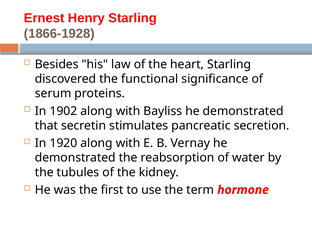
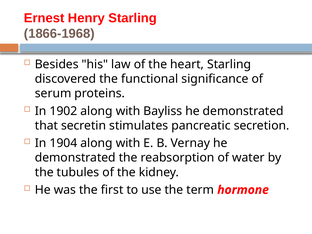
1866-1928: 1866-1928 -> 1866-1968
1920: 1920 -> 1904
